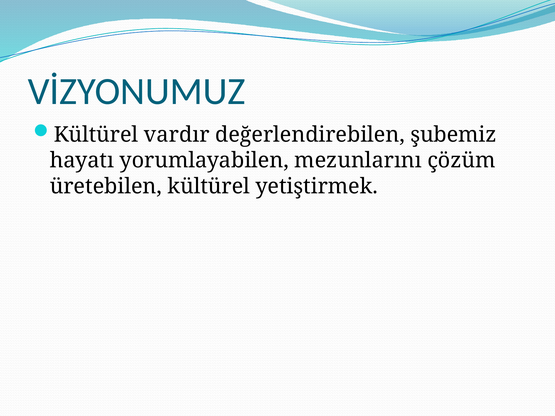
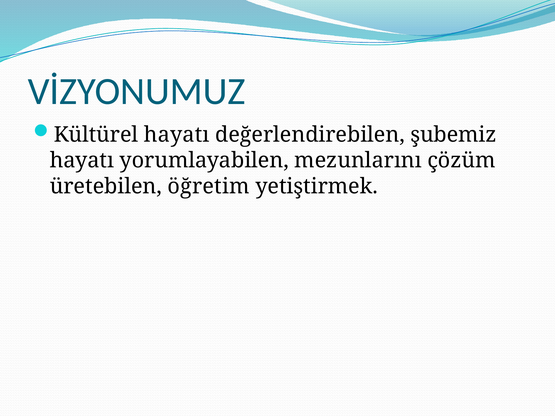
Kültürel vardır: vardır -> hayatı
üretebilen kültürel: kültürel -> öğretim
